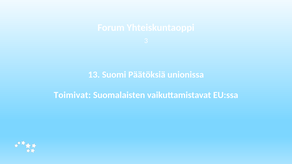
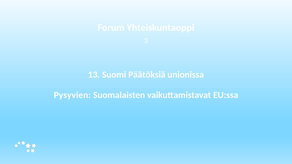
Toimivat: Toimivat -> Pysyvien
